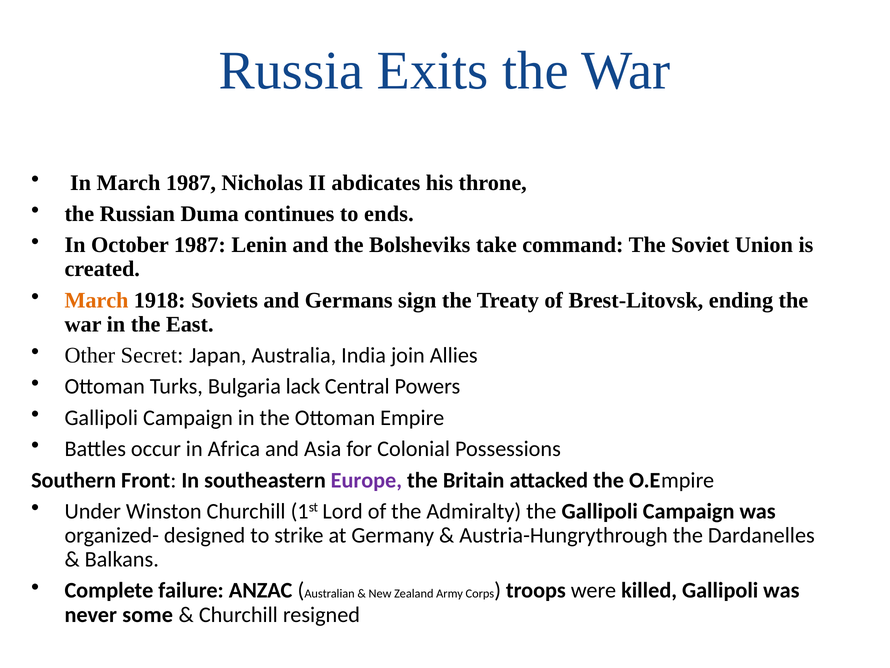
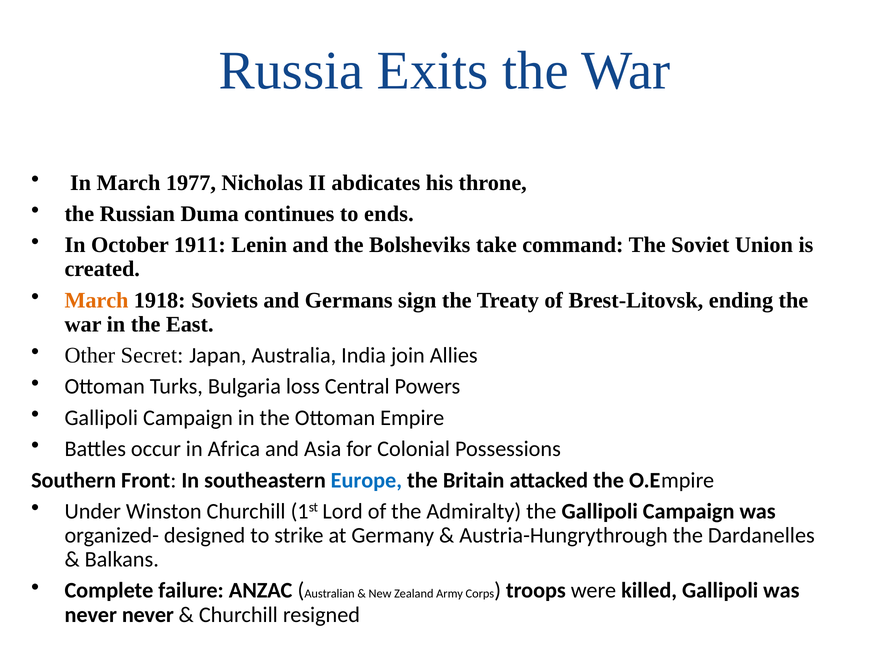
March 1987: 1987 -> 1977
October 1987: 1987 -> 1911
lack: lack -> loss
Europe colour: purple -> blue
never some: some -> never
